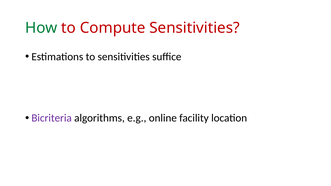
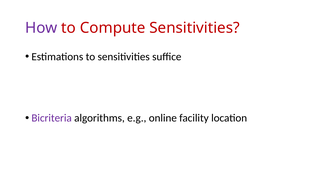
How colour: green -> purple
